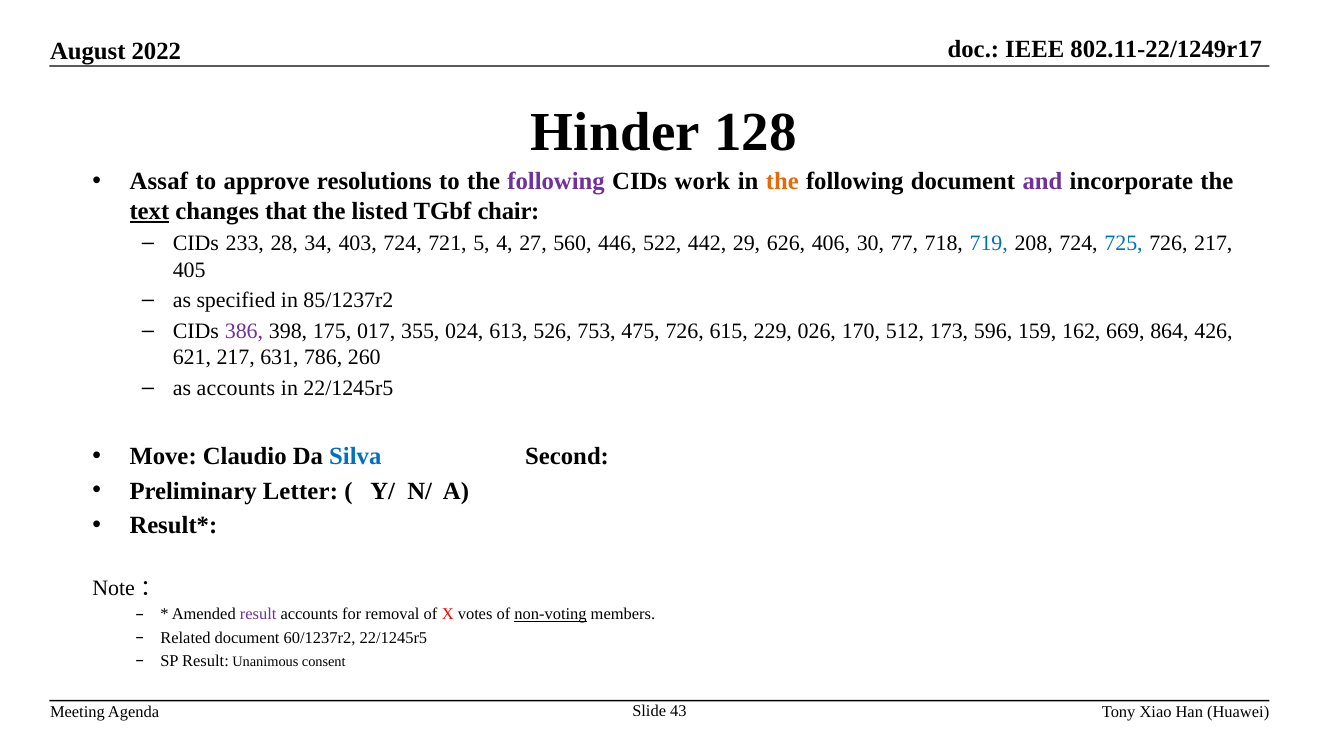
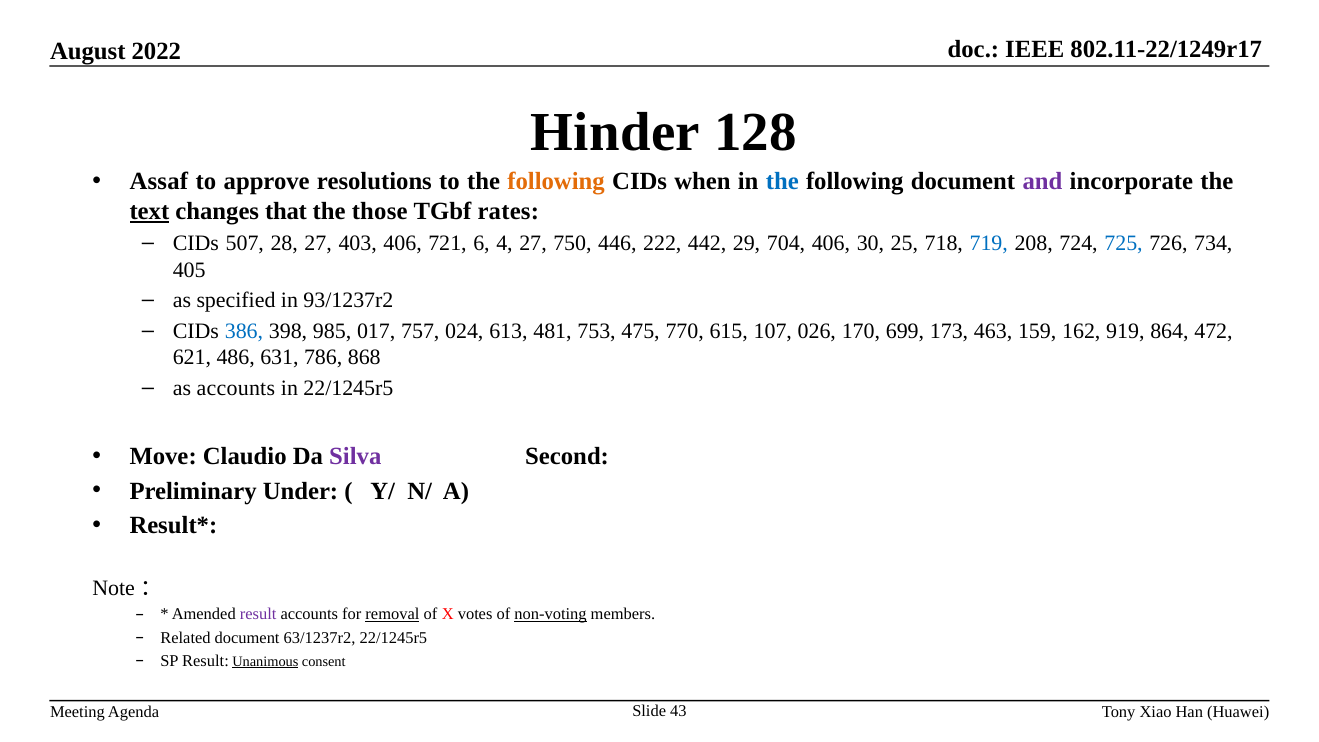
following at (556, 181) colour: purple -> orange
work: work -> when
the at (782, 181) colour: orange -> blue
listed: listed -> those
chair: chair -> rates
233: 233 -> 507
28 34: 34 -> 27
403 724: 724 -> 406
5: 5 -> 6
560: 560 -> 750
522: 522 -> 222
626: 626 -> 704
77: 77 -> 25
726 217: 217 -> 734
85/1237r2: 85/1237r2 -> 93/1237r2
386 colour: purple -> blue
175: 175 -> 985
355: 355 -> 757
526: 526 -> 481
475 726: 726 -> 770
229: 229 -> 107
512: 512 -> 699
596: 596 -> 463
669: 669 -> 919
426: 426 -> 472
621 217: 217 -> 486
260: 260 -> 868
Silva colour: blue -> purple
Letter: Letter -> Under
removal underline: none -> present
60/1237r2: 60/1237r2 -> 63/1237r2
Unanimous underline: none -> present
